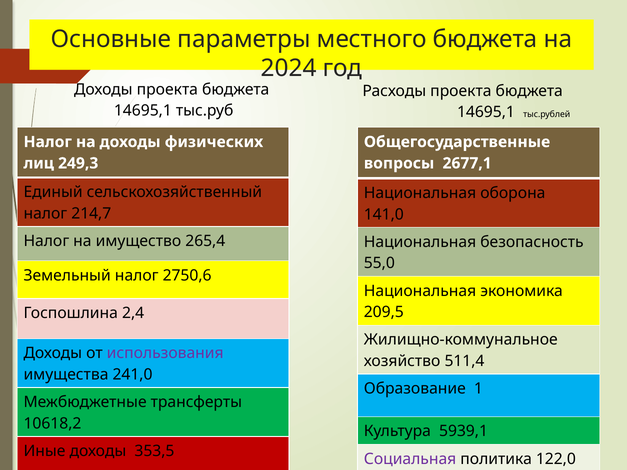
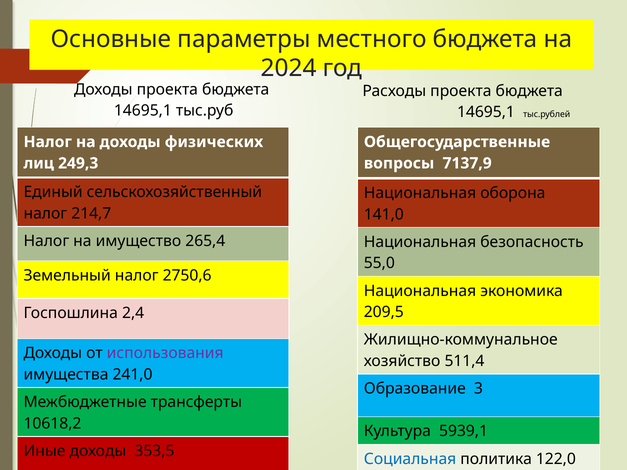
2677,1: 2677,1 -> 7137,9
1: 1 -> 3
Социальная colour: purple -> blue
